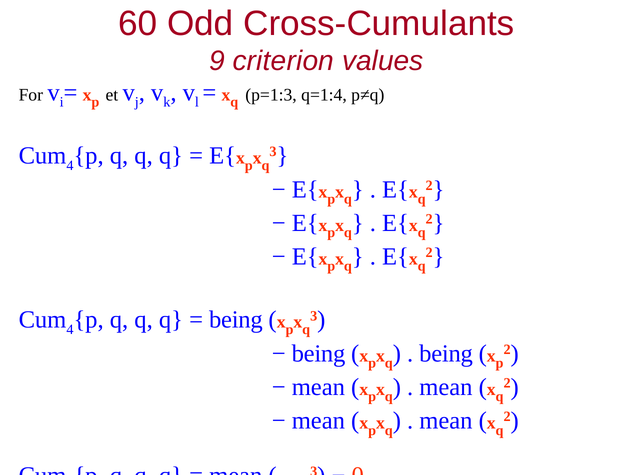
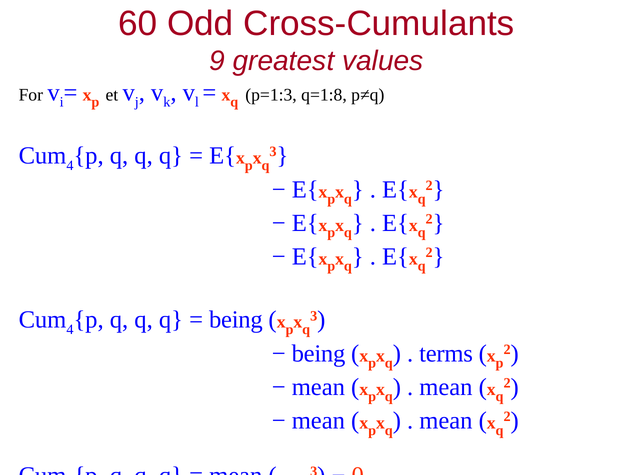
criterion: criterion -> greatest
q=1:4: q=1:4 -> q=1:8
being at (446, 353): being -> terms
